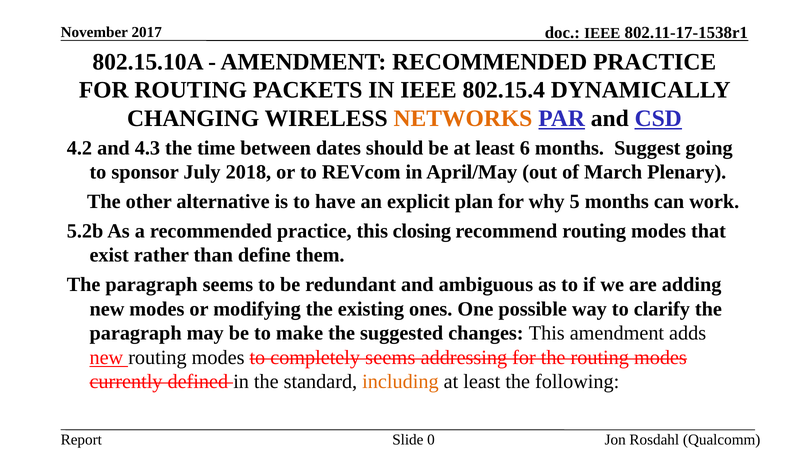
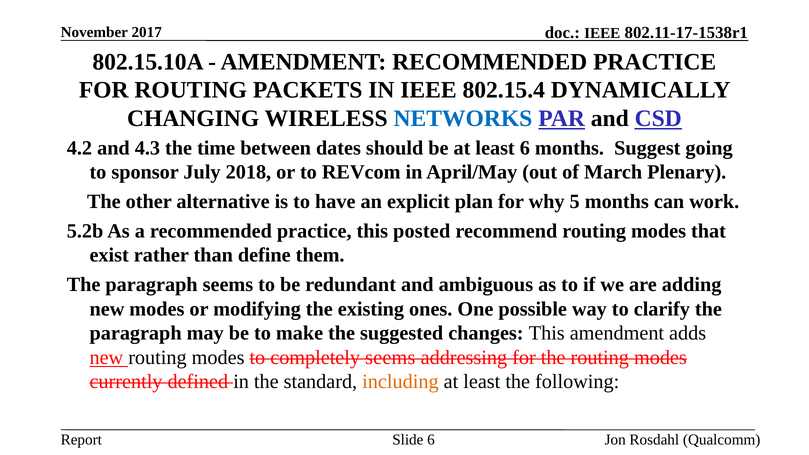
NETWORKS colour: orange -> blue
closing: closing -> posted
Slide 0: 0 -> 6
